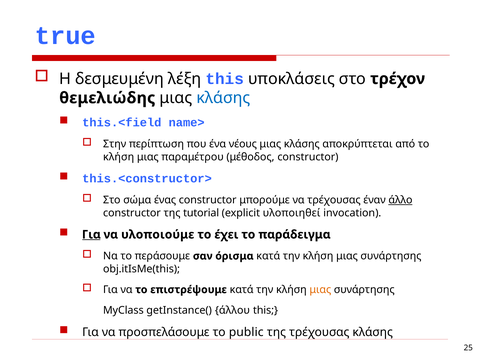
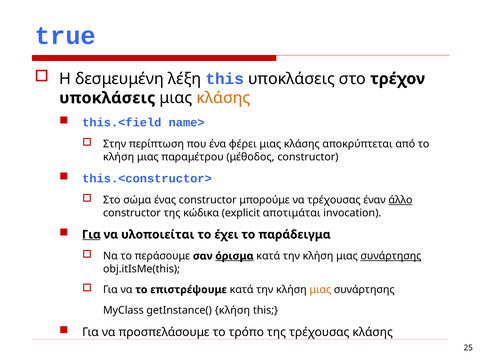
θεμελιώδης at (107, 98): θεμελιώδης -> υποκλάσεις
κλάσης at (223, 98) colour: blue -> orange
νέους: νέους -> φέρει
tutorial: tutorial -> κώδικα
υλοποιηθεί: υλοποιηθεί -> αποτιμάται
υλοποιούμε: υλοποιούμε -> υλοποιείται
όρισμα underline: none -> present
συνάρτησης at (391, 256) underline: none -> present
getInstance( άλλου: άλλου -> κλήση
public: public -> τρόπο
